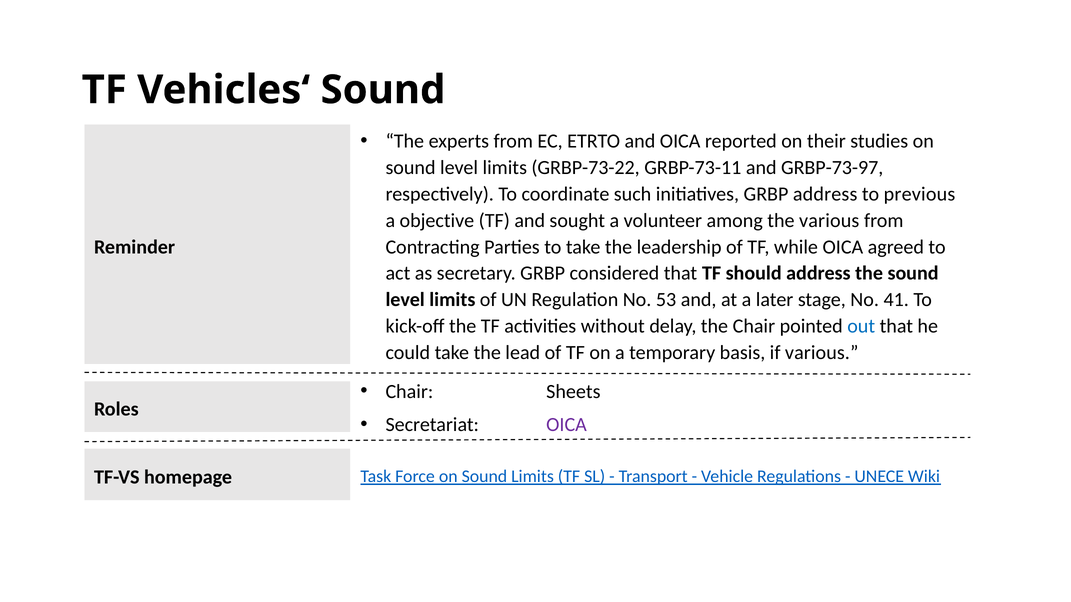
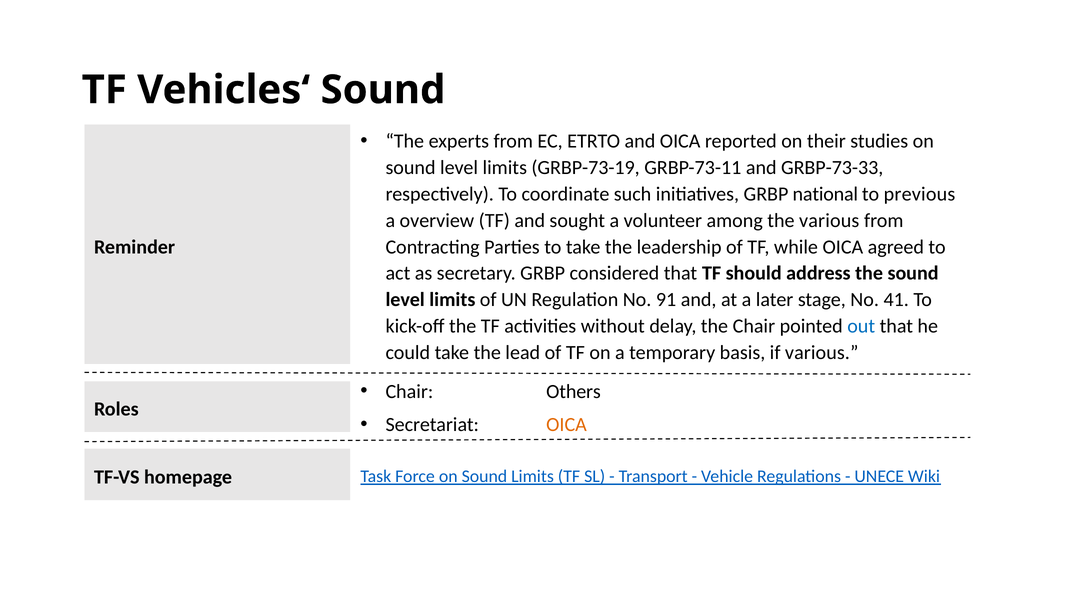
GRBP-73-22: GRBP-73-22 -> GRBP-73-19
GRBP-73-97: GRBP-73-97 -> GRBP-73-33
GRBP address: address -> national
objective: objective -> overview
53: 53 -> 91
Sheets: Sheets -> Others
OICA at (567, 425) colour: purple -> orange
